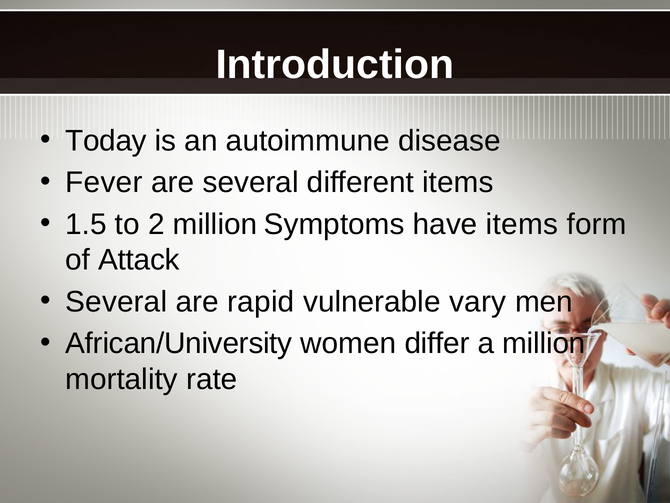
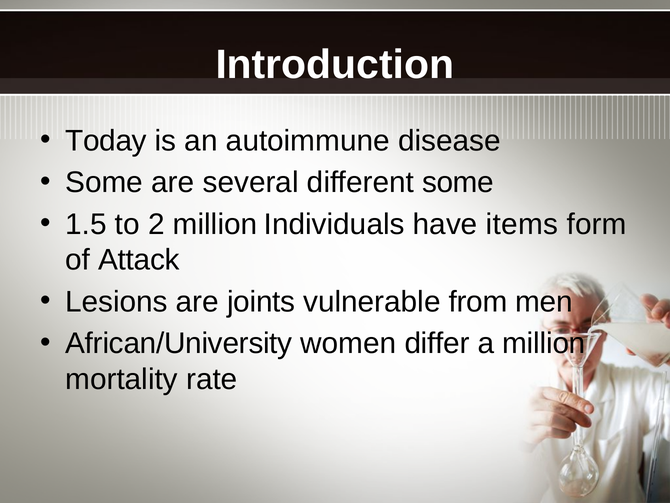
Fever at (104, 182): Fever -> Some
different items: items -> some
Symptoms: Symptoms -> Individuals
Several at (116, 301): Several -> Lesions
rapid: rapid -> joints
vary: vary -> from
